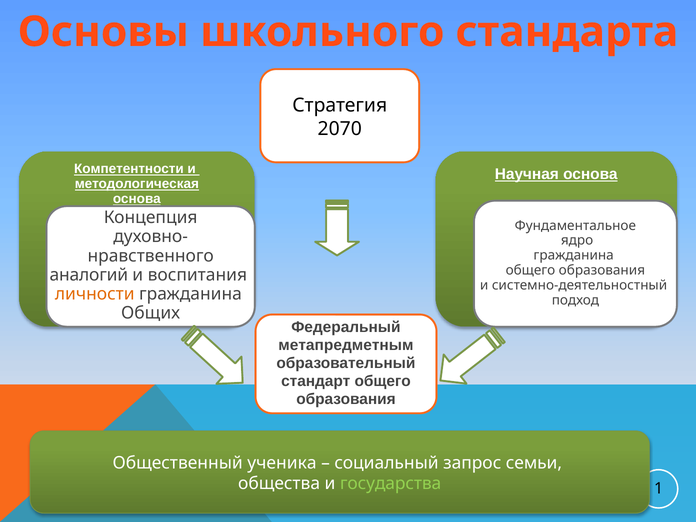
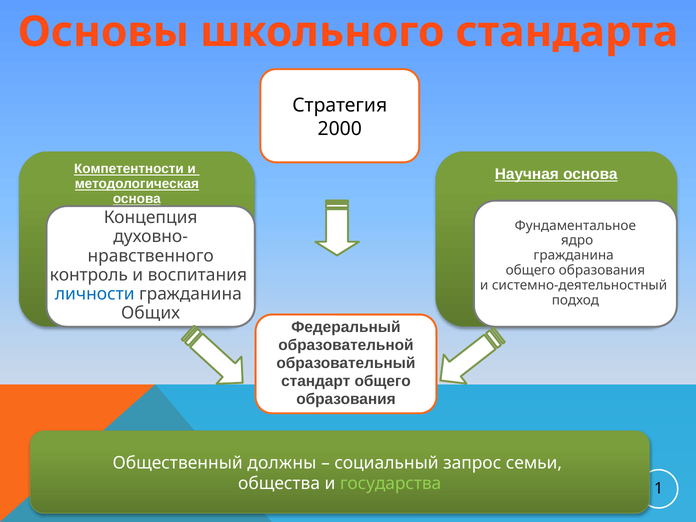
2070: 2070 -> 2000
аналогий: аналогий -> контроль
личности colour: orange -> blue
метапредметным: метапредметным -> образовательной
ученика: ученика -> должны
